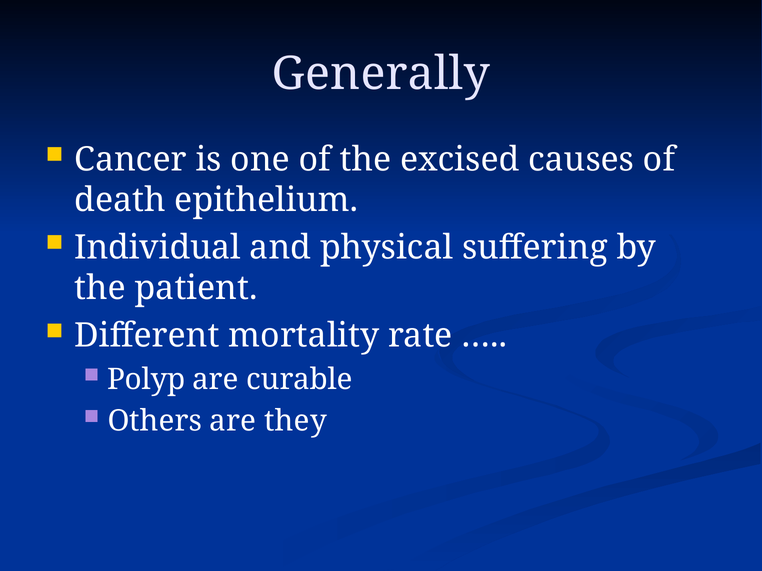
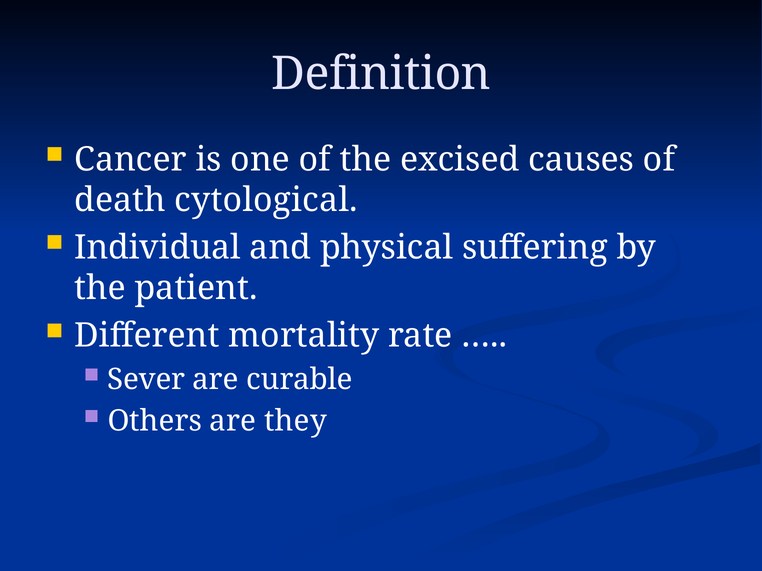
Generally: Generally -> Definition
epithelium: epithelium -> cytological
Polyp: Polyp -> Sever
